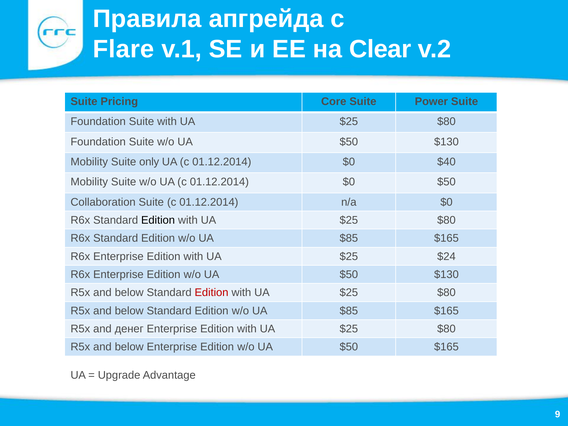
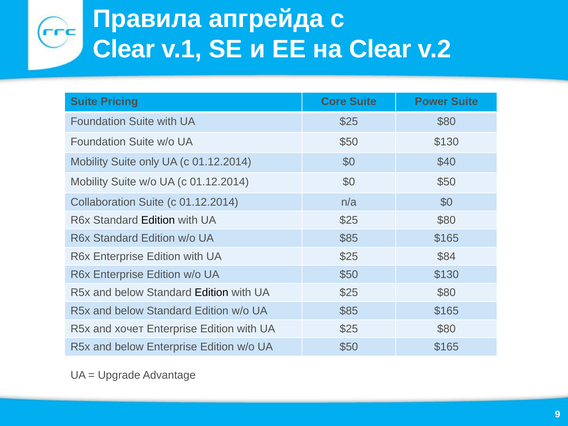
Flare at (124, 49): Flare -> Clear
$24: $24 -> $84
Edition at (212, 293) colour: red -> black
денег: денег -> хочет
